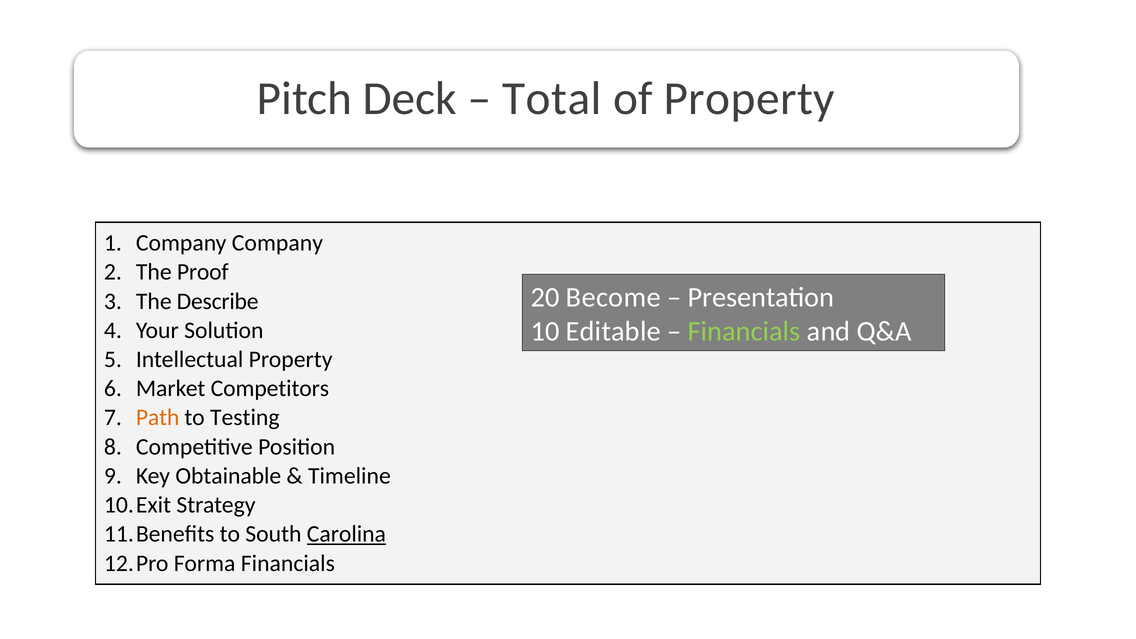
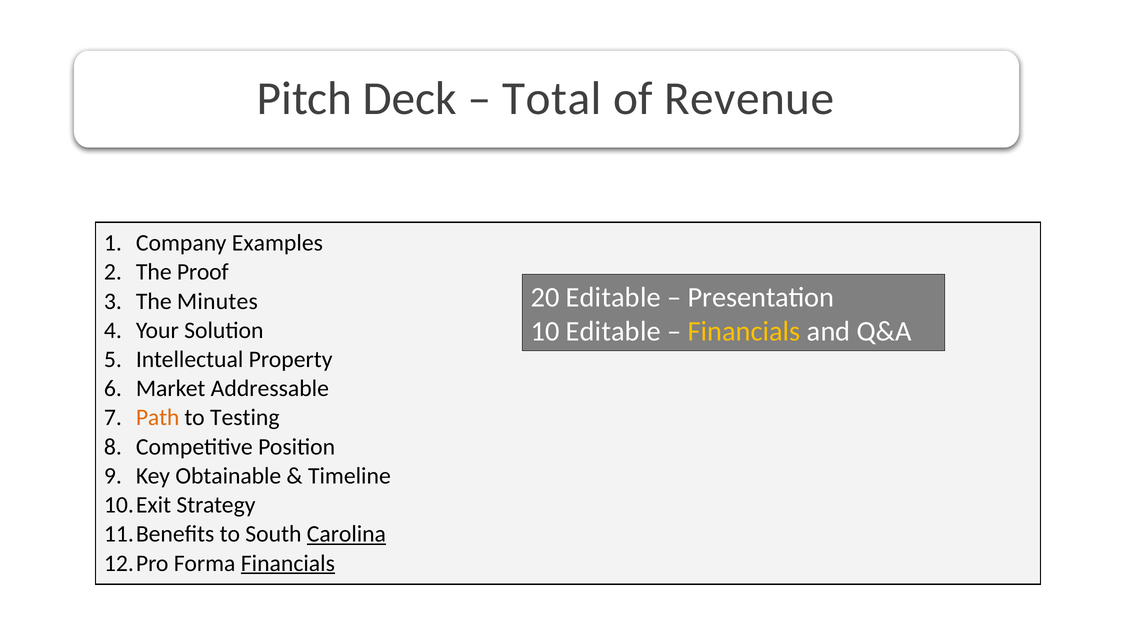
of Property: Property -> Revenue
Company Company: Company -> Examples
20 Become: Become -> Editable
Describe: Describe -> Minutes
Financials at (744, 331) colour: light green -> yellow
Competitors: Competitors -> Addressable
Financials at (288, 563) underline: none -> present
